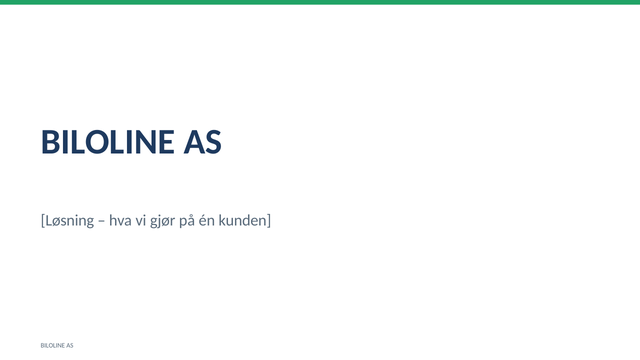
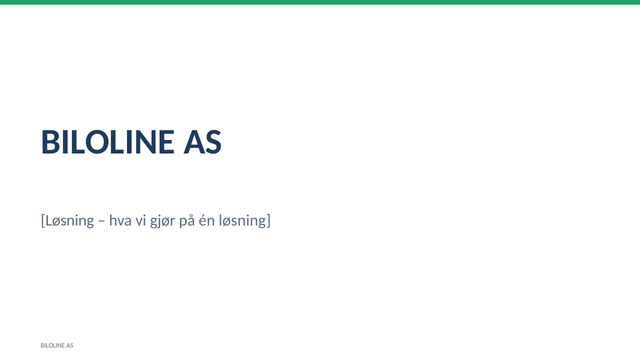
én kunden: kunden -> løsning
